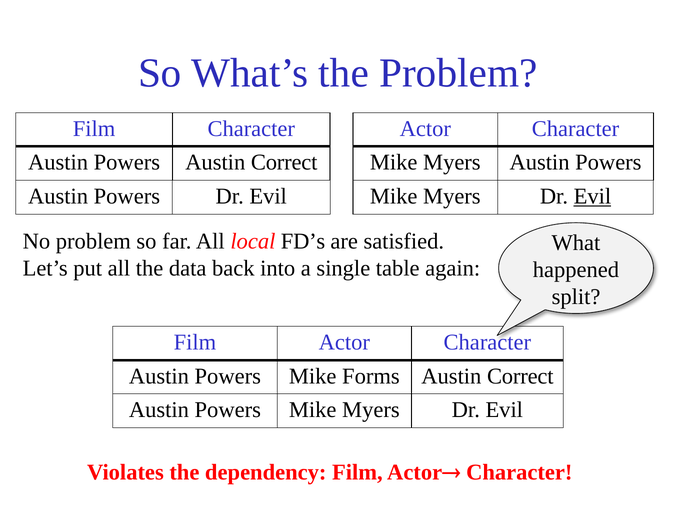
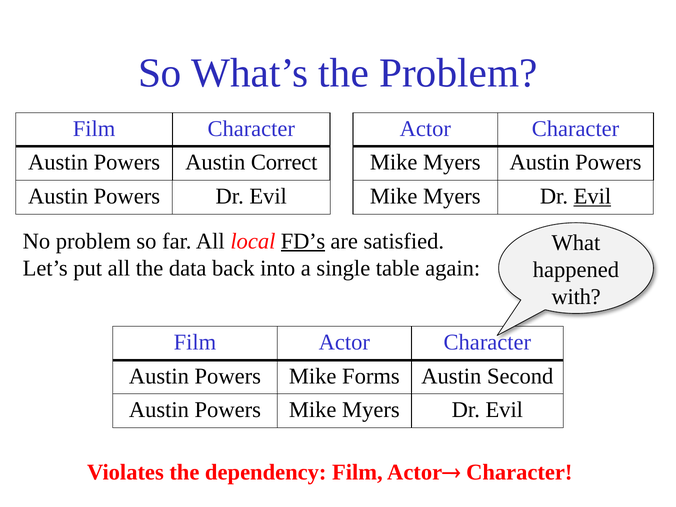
FD’s underline: none -> present
split: split -> with
Correct at (520, 376): Correct -> Second
